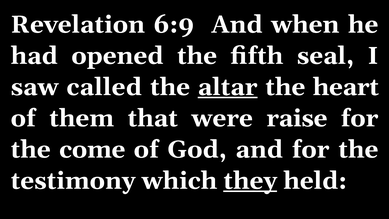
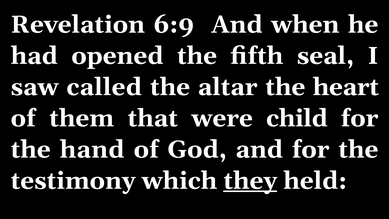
altar underline: present -> none
raise: raise -> child
come: come -> hand
